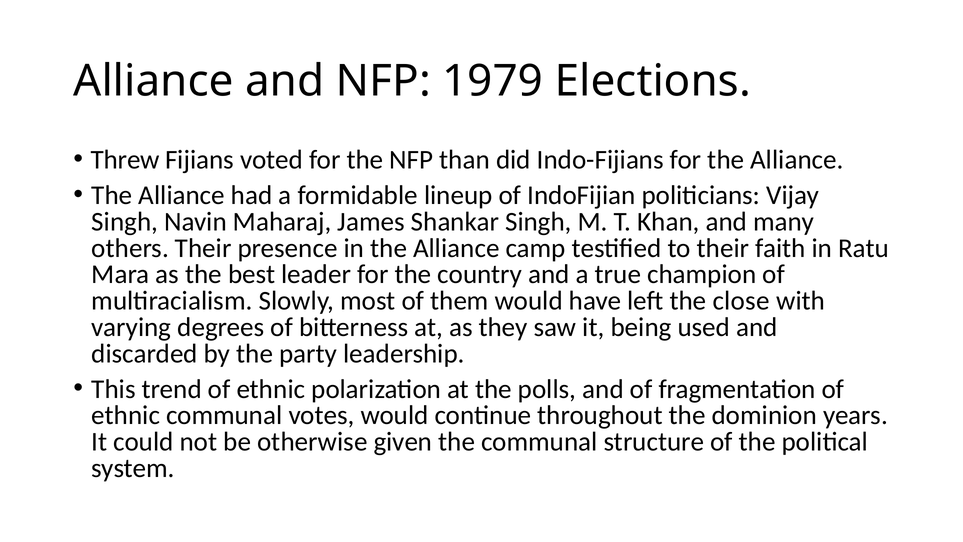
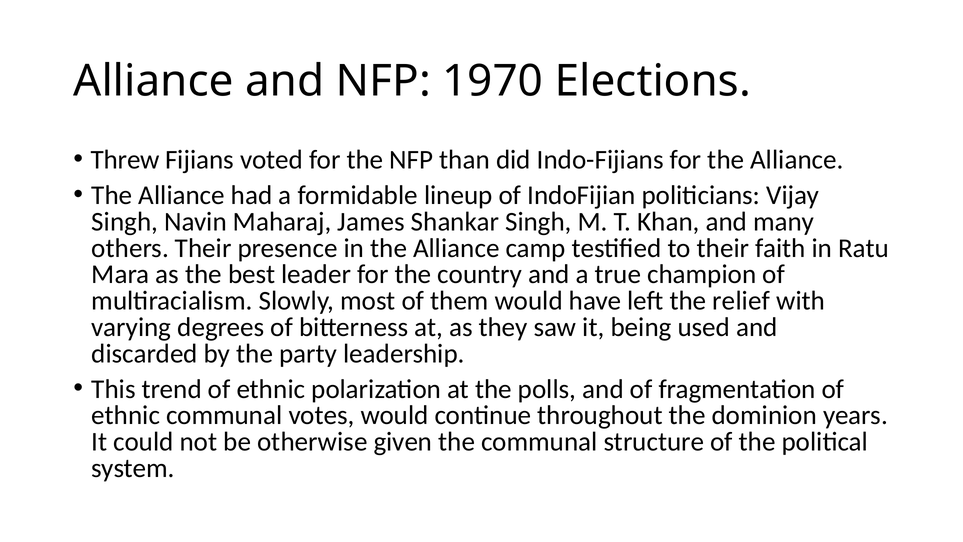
1979: 1979 -> 1970
close: close -> relief
